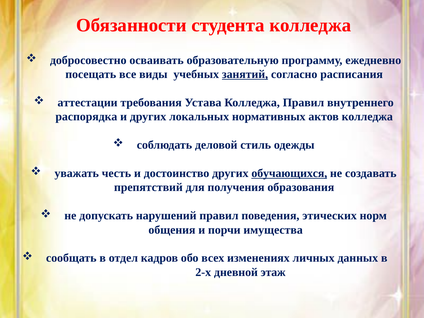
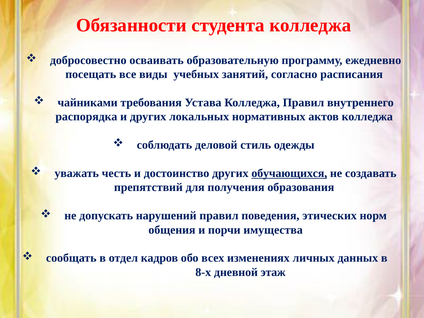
занятий underline: present -> none
аттестации: аттестации -> чайниками
2-х: 2-х -> 8-х
